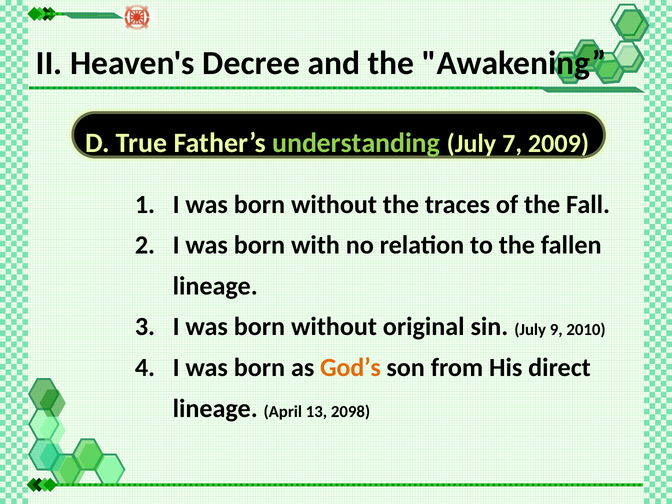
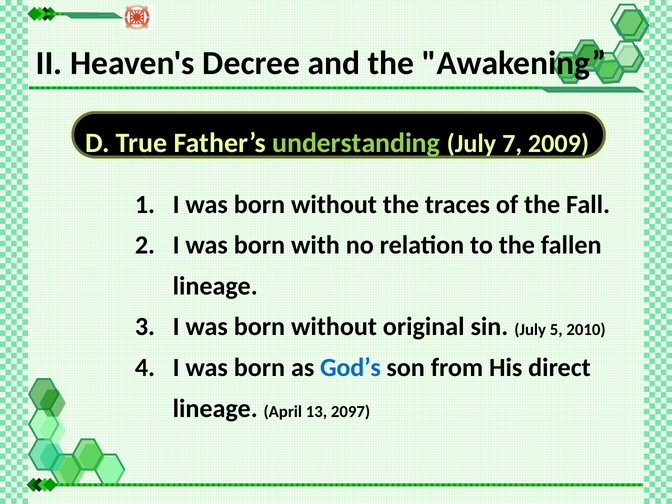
9: 9 -> 5
God’s colour: orange -> blue
2098: 2098 -> 2097
